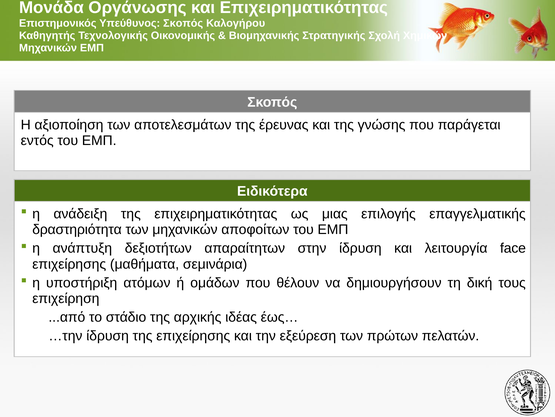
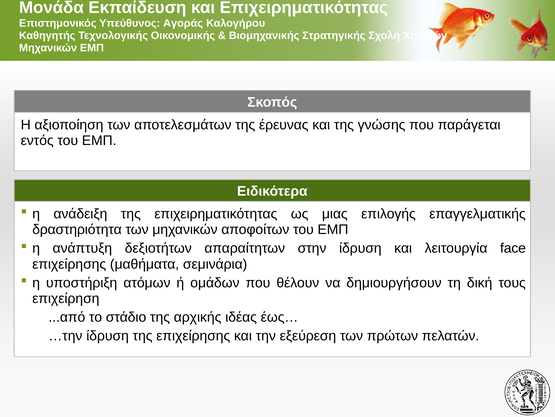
Οργάνωσης: Οργάνωσης -> Εκπαίδευση
Υπεύθυνος Σκοπός: Σκοπός -> Αγοράς
